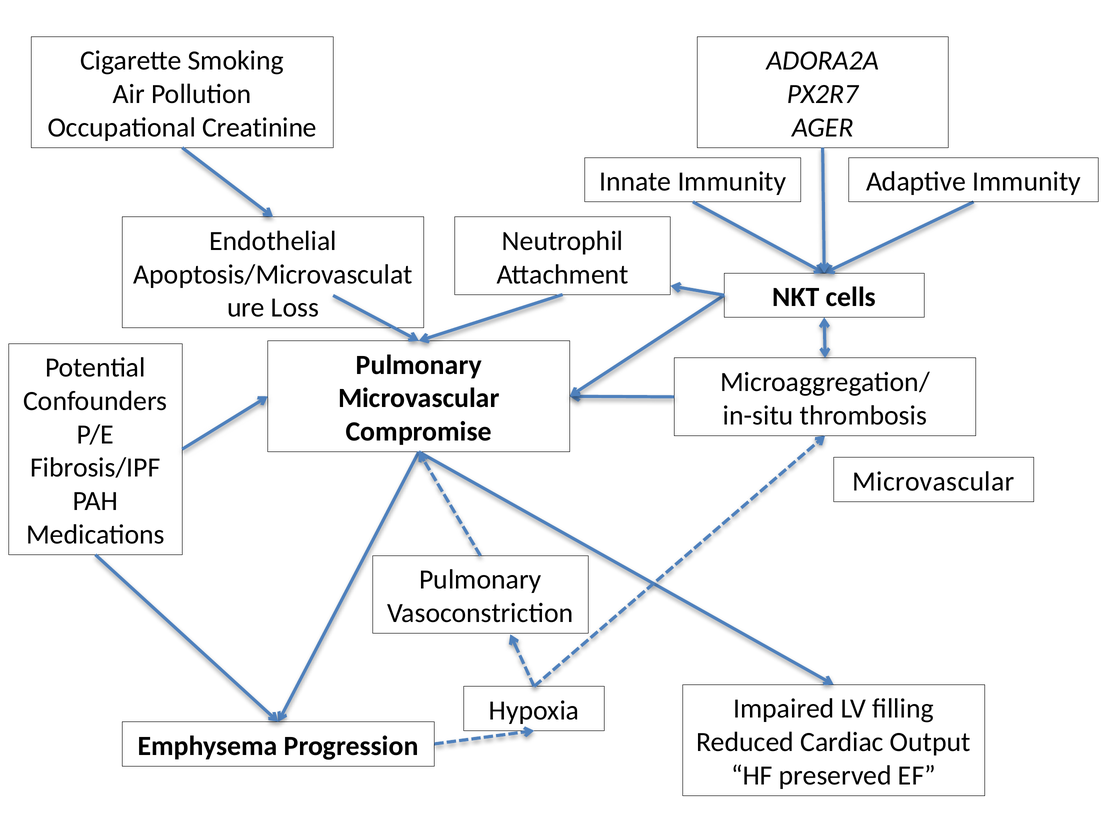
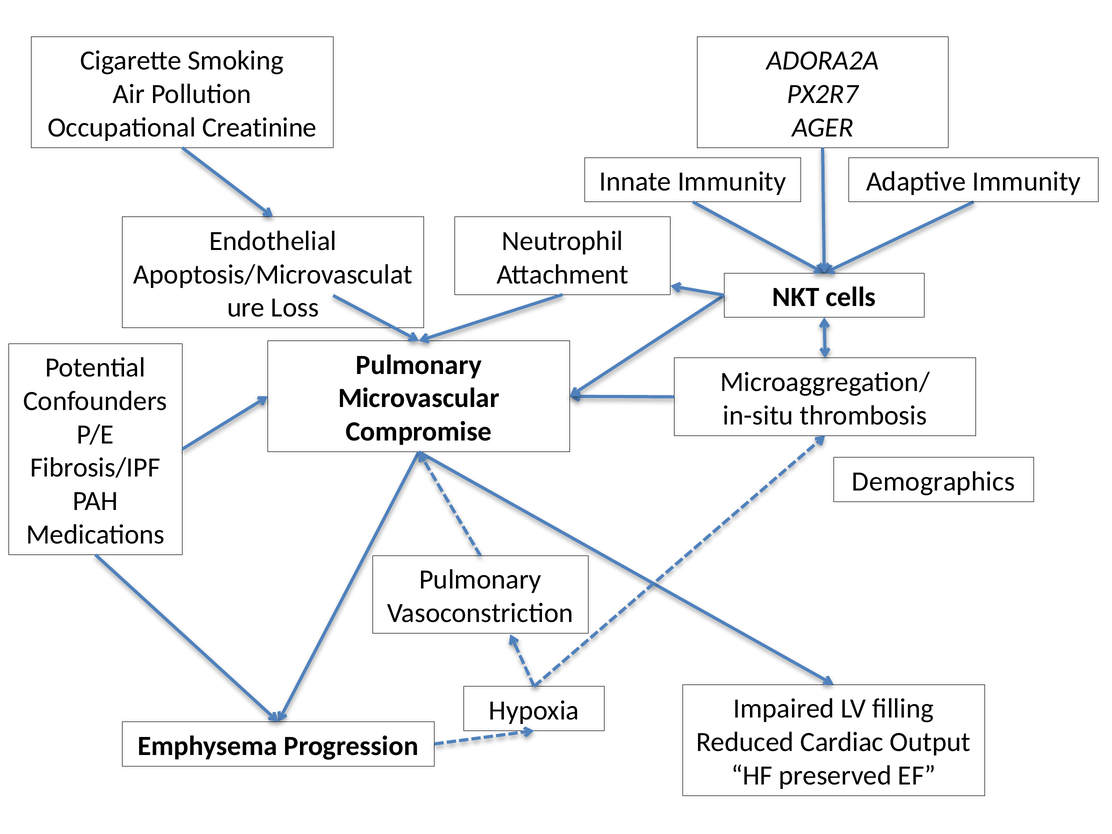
Microvascular at (933, 482): Microvascular -> Demographics
